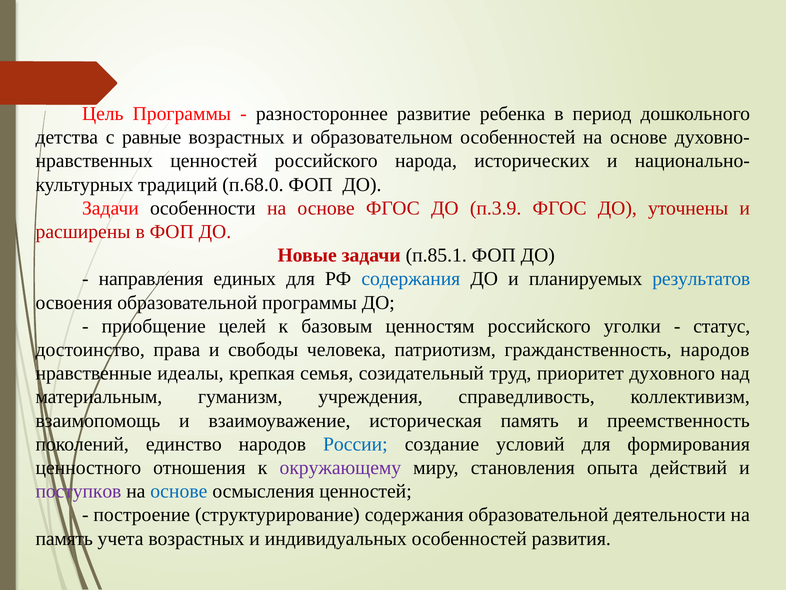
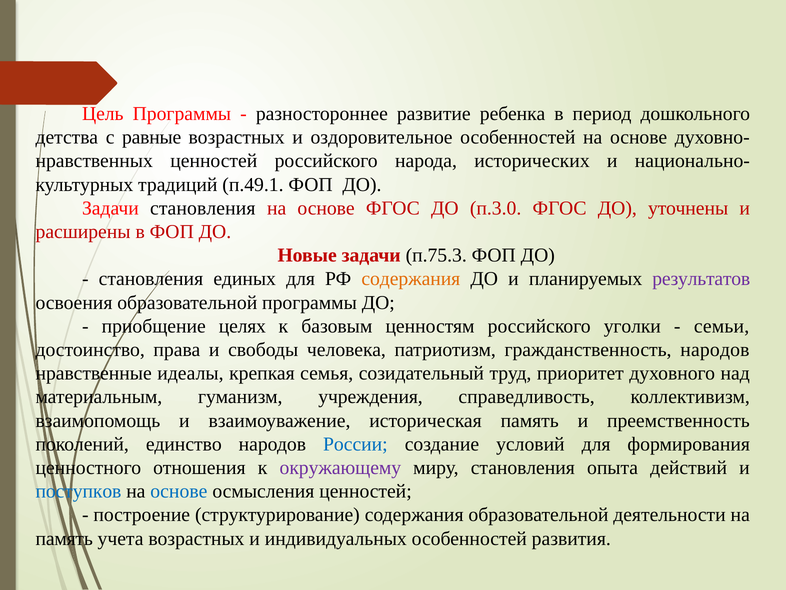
образовательном: образовательном -> оздоровительное
п.68.0: п.68.0 -> п.49.1
Задачи особенности: особенности -> становления
п.3.9: п.3.9 -> п.3.0
п.85.1: п.85.1 -> п.75.3
направления at (151, 279): направления -> становления
содержания at (411, 279) colour: blue -> orange
результатов colour: blue -> purple
целей: целей -> целях
статус: статус -> семьи
поступков colour: purple -> blue
